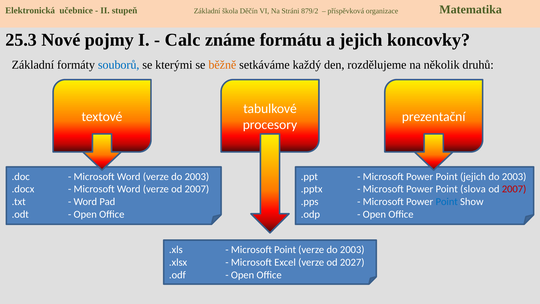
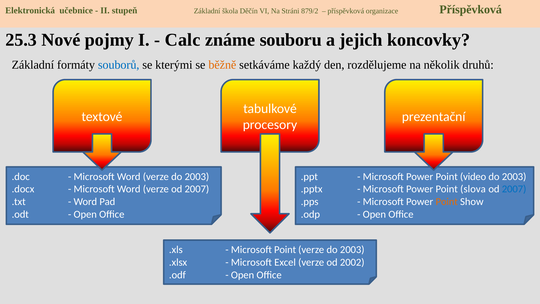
organizace Matematika: Matematika -> Příspěvková
formátu: formátu -> souboru
Point jejich: jejich -> video
2007 at (514, 189) colour: red -> blue
Point at (447, 202) colour: blue -> orange
2027: 2027 -> 2002
